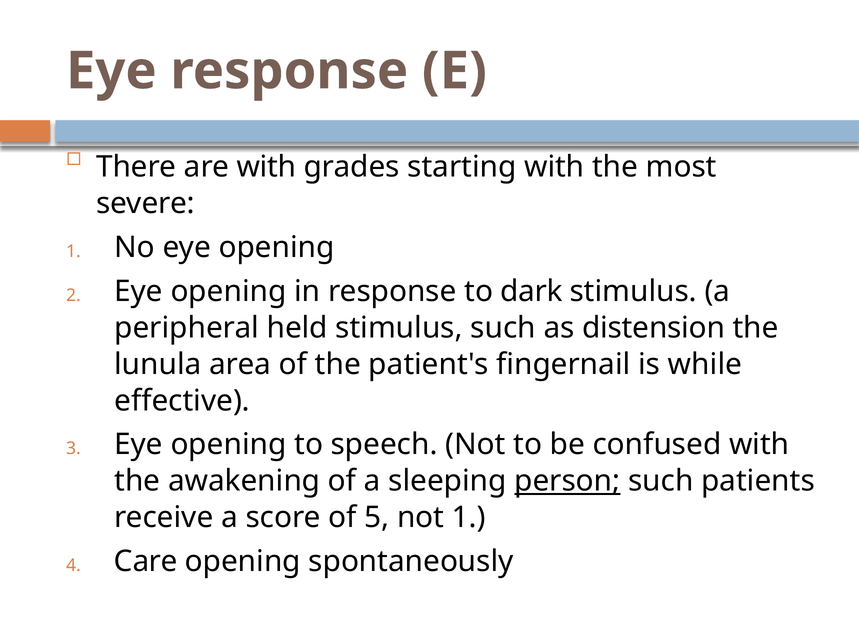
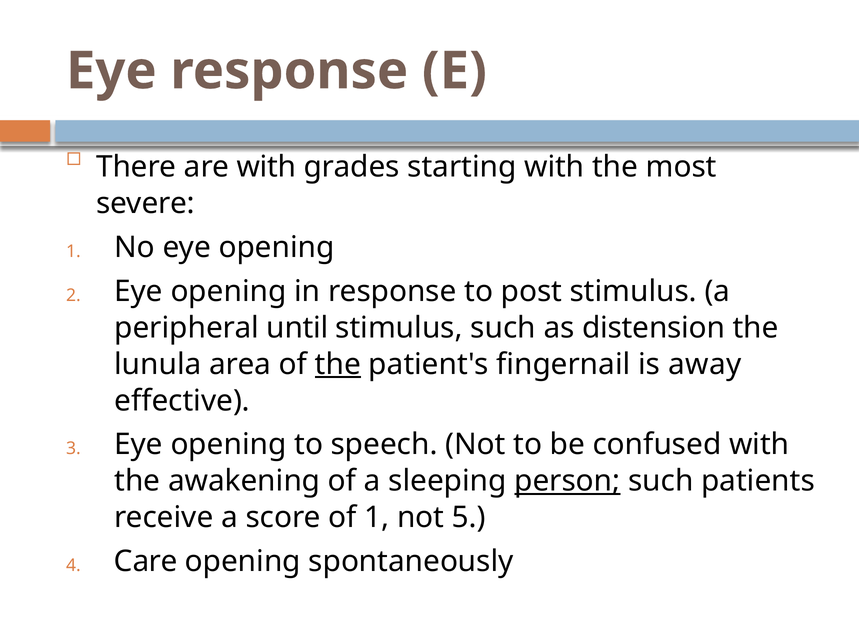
dark: dark -> post
held: held -> until
the at (338, 364) underline: none -> present
while: while -> away
of 5: 5 -> 1
not 1: 1 -> 5
